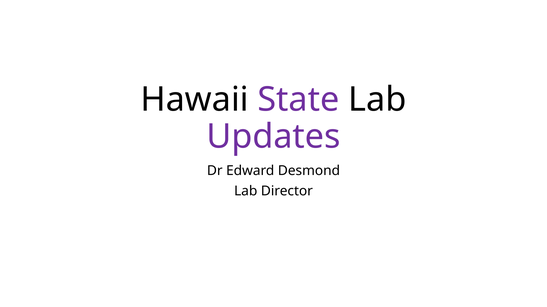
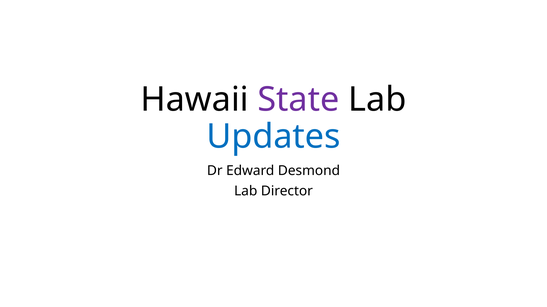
Updates colour: purple -> blue
